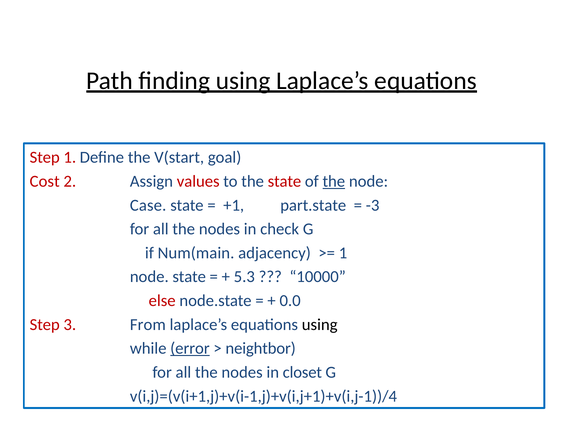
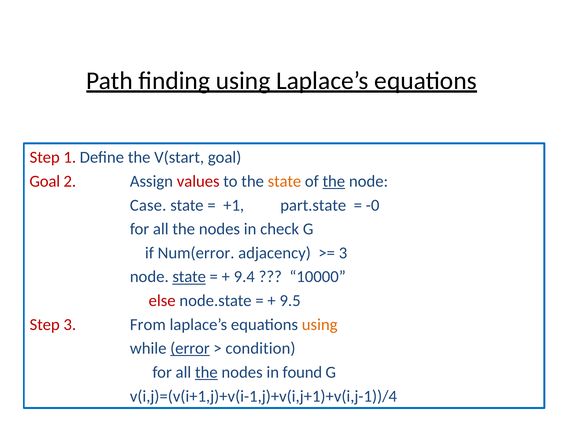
Cost at (45, 181): Cost -> Goal
state at (284, 181) colour: red -> orange
-3: -3 -> -0
Num(main: Num(main -> Num(error
1 at (343, 253): 1 -> 3
state at (189, 277) underline: none -> present
5.3: 5.3 -> 9.4
0.0: 0.0 -> 9.5
using at (320, 324) colour: black -> orange
neightbor: neightbor -> condition
the at (206, 372) underline: none -> present
closet: closet -> found
